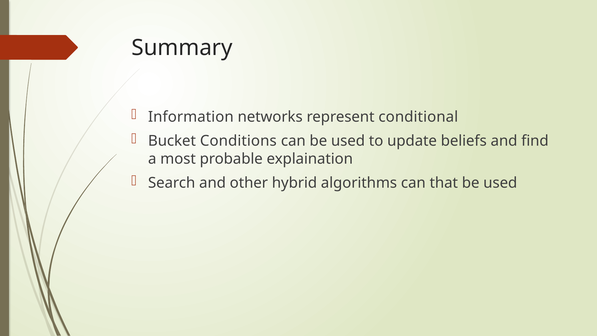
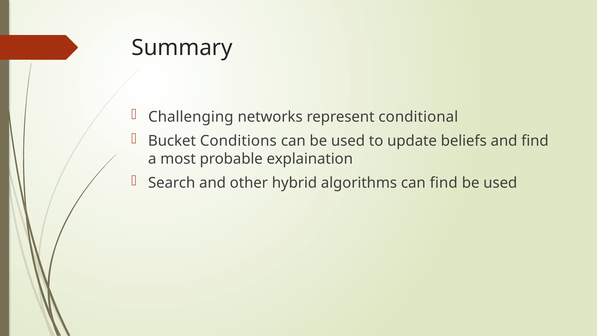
Information: Information -> Challenging
can that: that -> find
